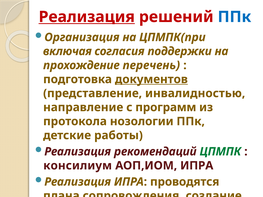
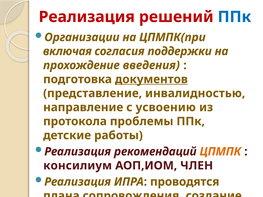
Реализация at (87, 17) underline: present -> none
Организация: Организация -> Организации
перечень: перечень -> введения
программ: программ -> усвоению
нозологии: нозологии -> проблемы
ЦПМПК colour: green -> orange
АОП,ИОМ ИПРА: ИПРА -> ЧЛЕН
